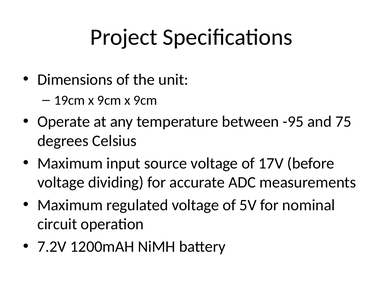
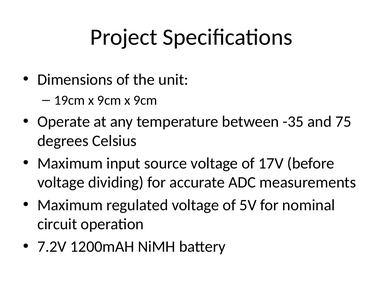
-95: -95 -> -35
